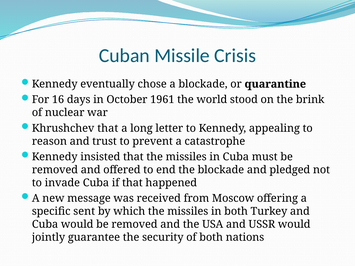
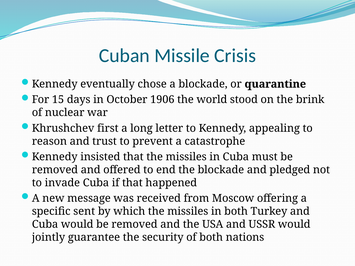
16: 16 -> 15
1961: 1961 -> 1906
Khrushchev that: that -> first
